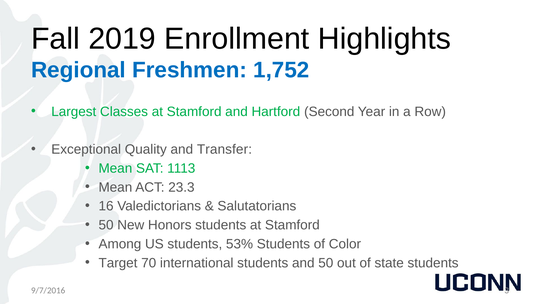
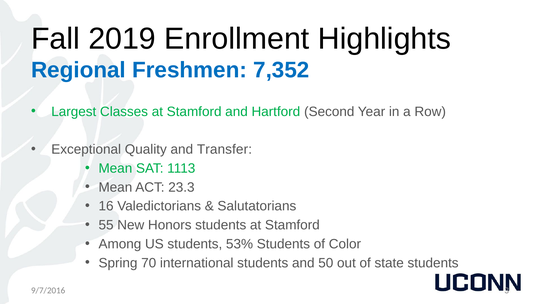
1,752: 1,752 -> 7,352
50 at (106, 225): 50 -> 55
Target: Target -> Spring
